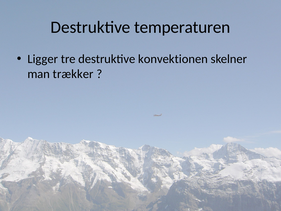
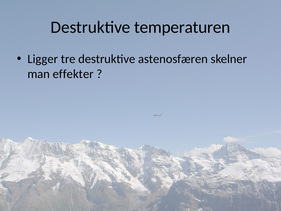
konvektionen: konvektionen -> astenosfæren
trækker: trækker -> effekter
